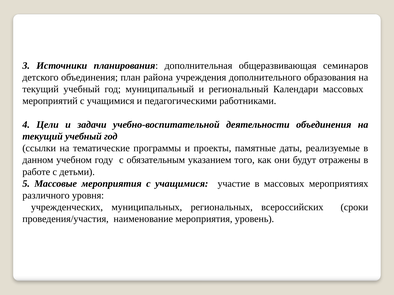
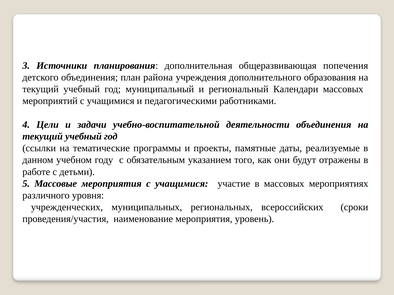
семинаров: семинаров -> попечения
